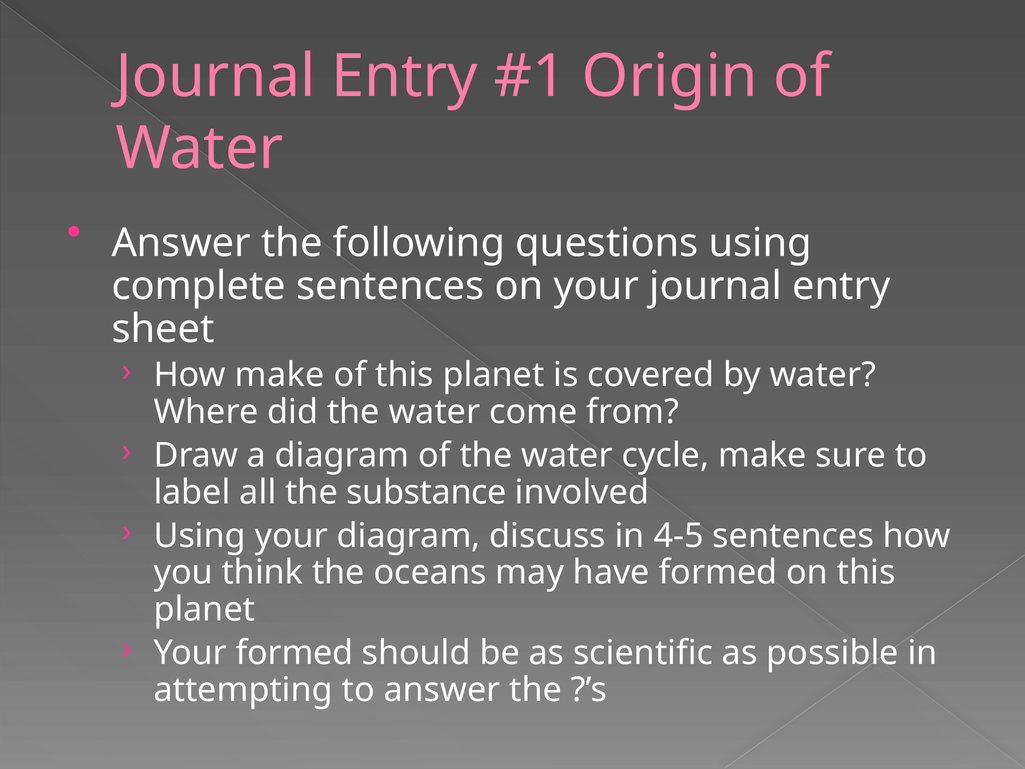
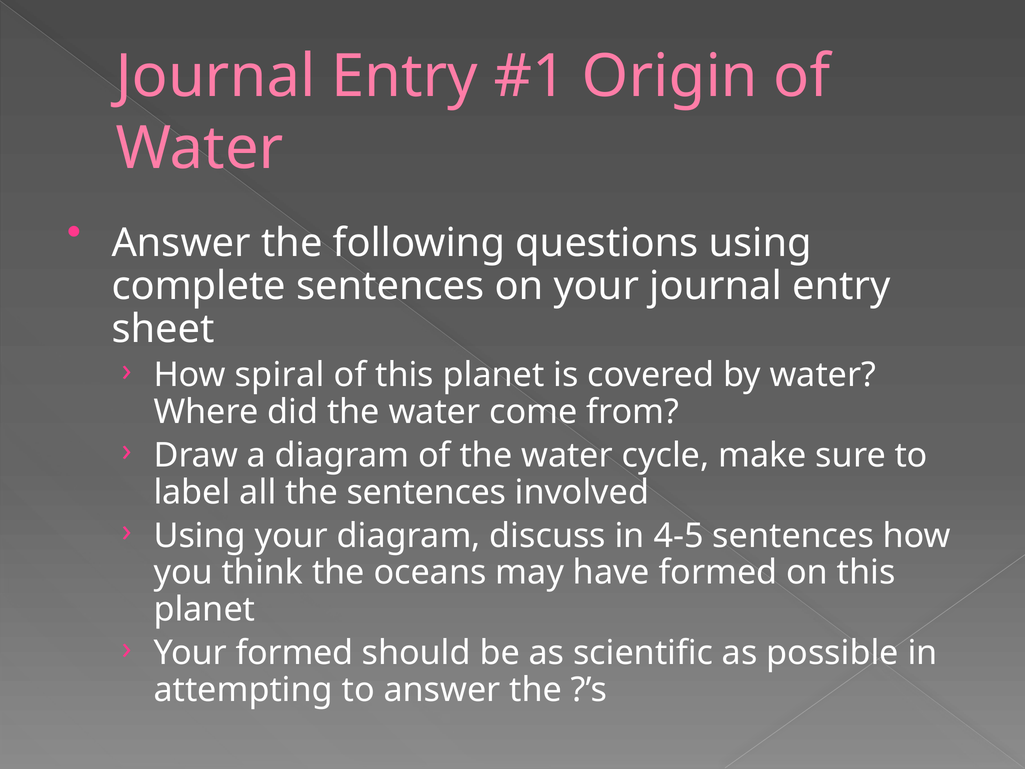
How make: make -> spiral
the substance: substance -> sentences
